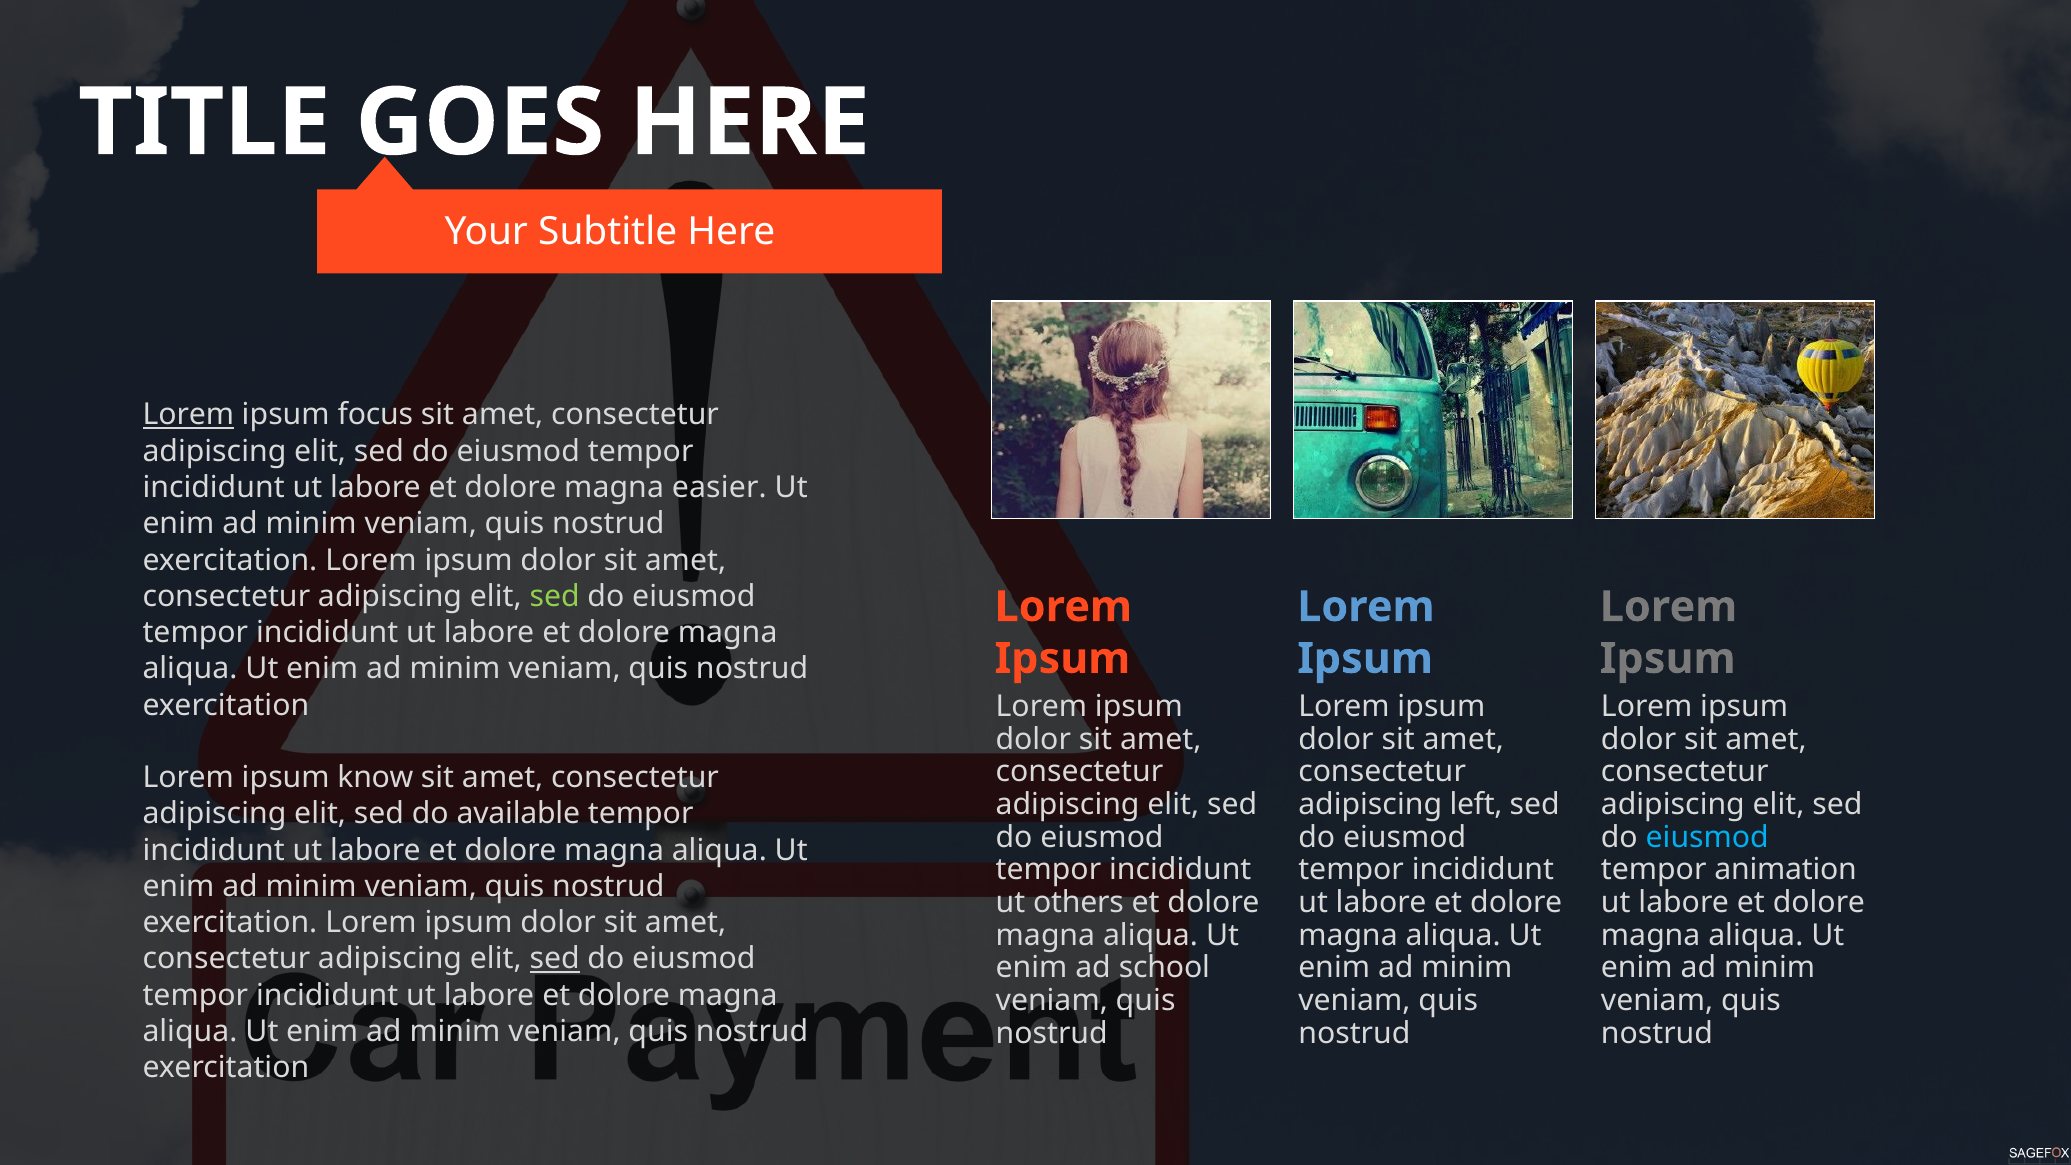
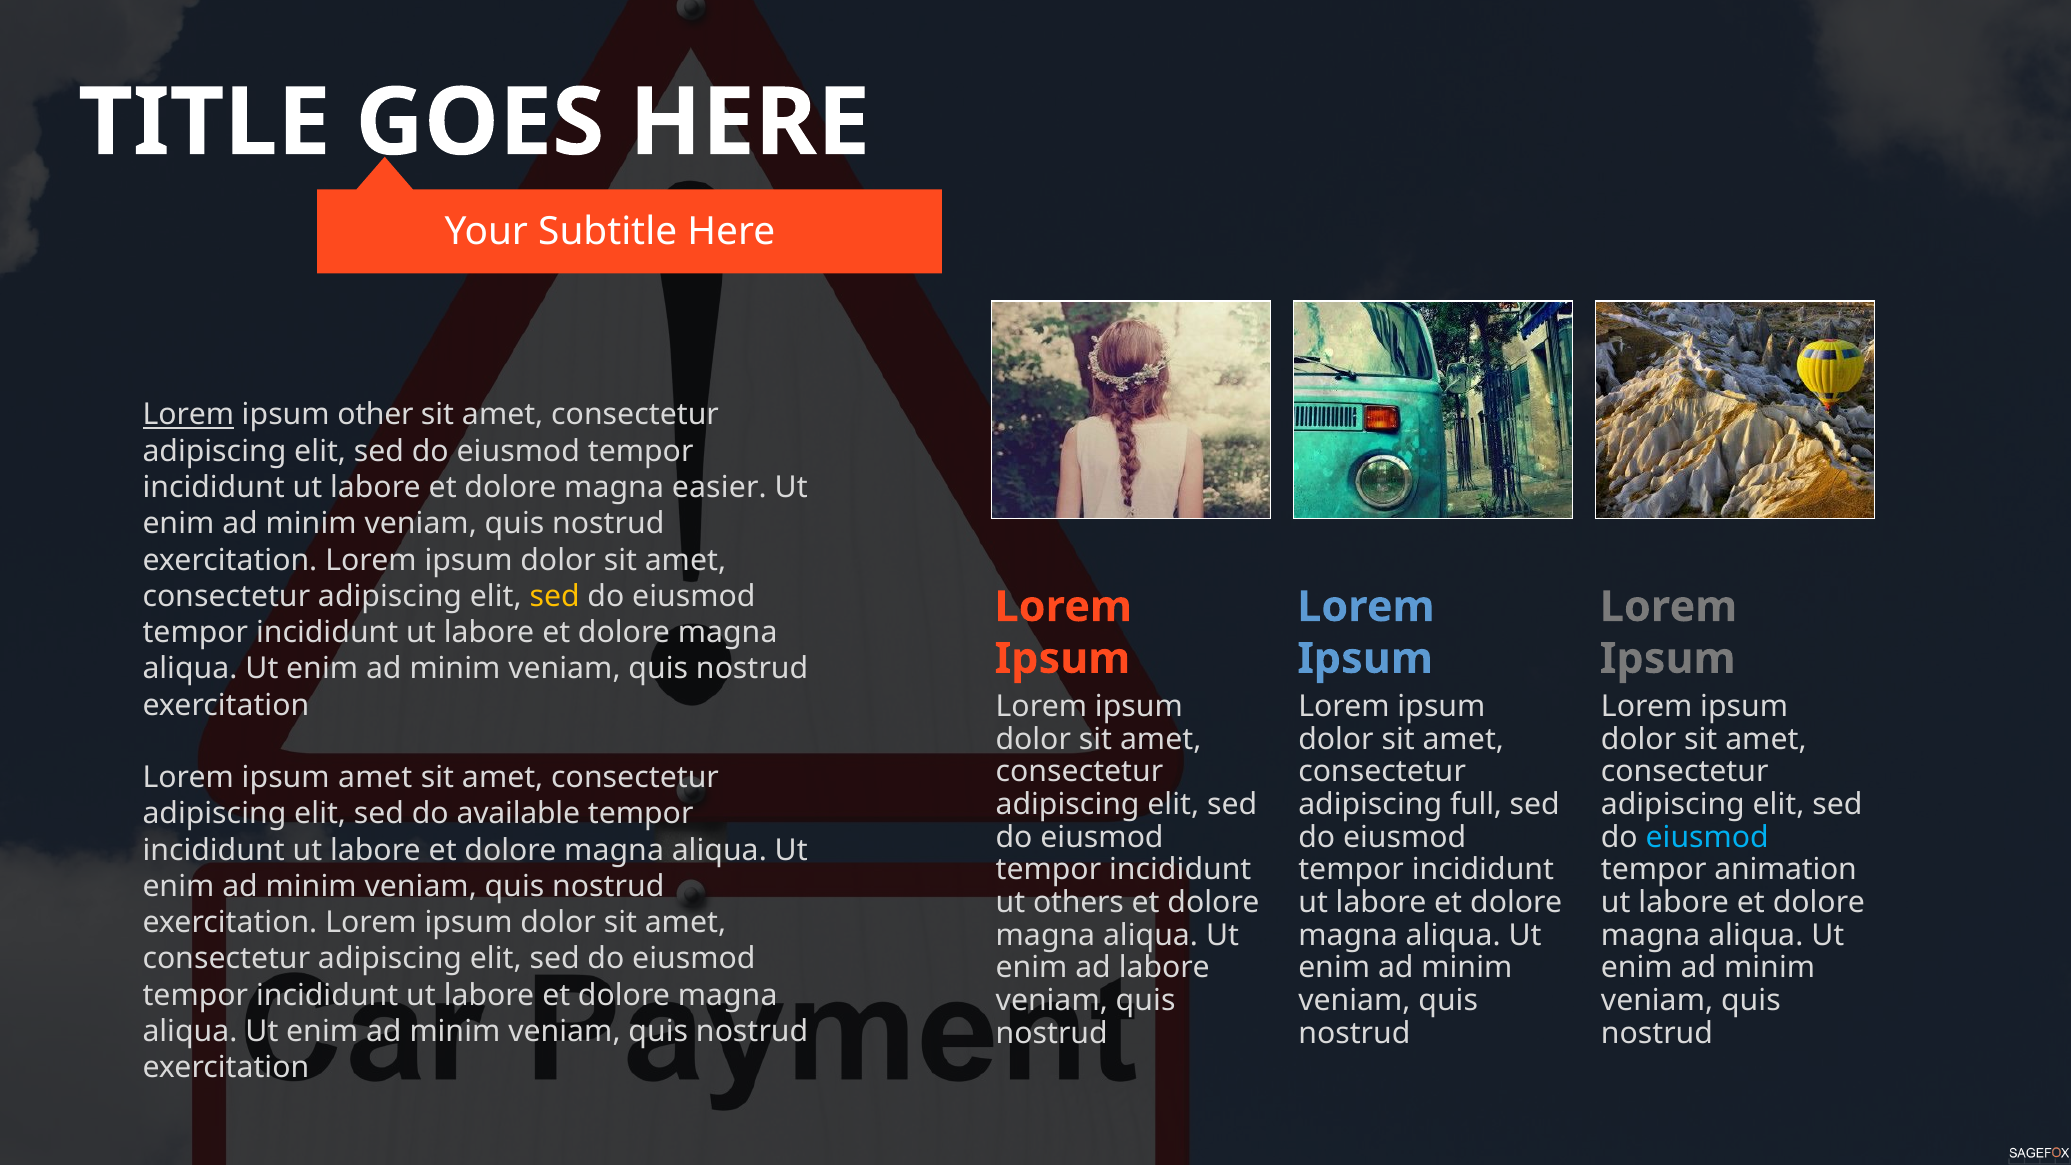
focus: focus -> other
sed at (555, 596) colour: light green -> yellow
ipsum know: know -> amet
left: left -> full
sed at (555, 959) underline: present -> none
ad school: school -> labore
